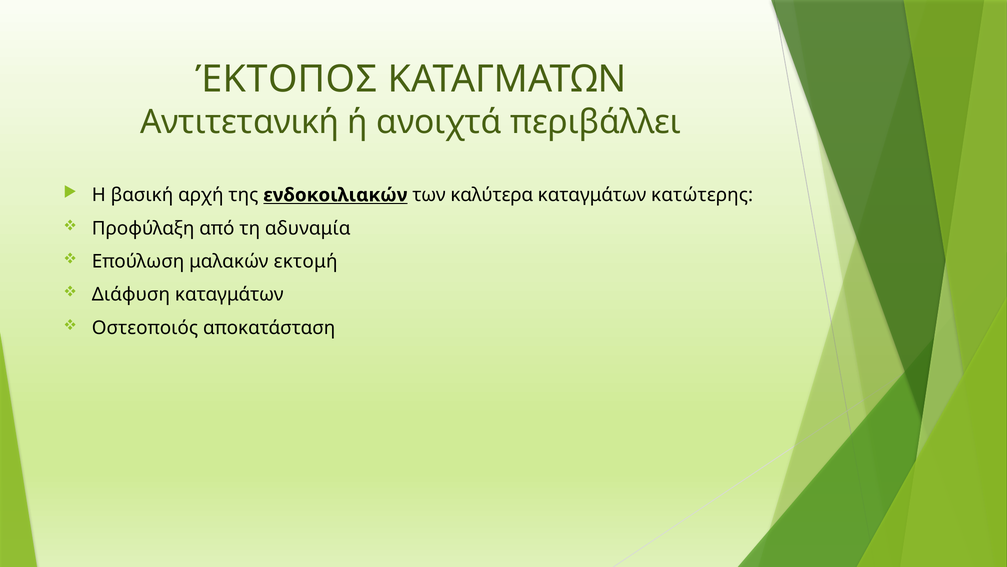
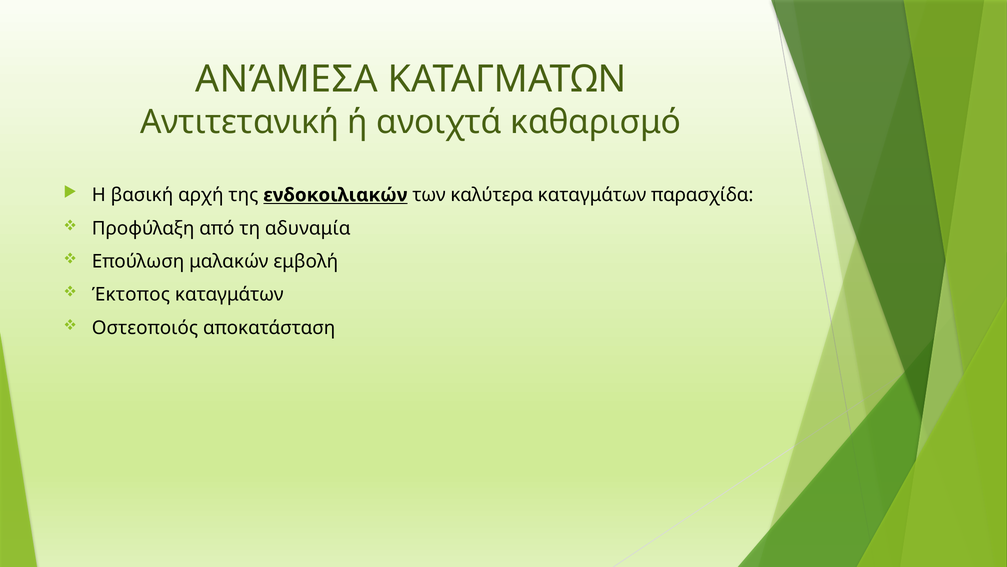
ΈΚΤΟΠΟΣ: ΈΚΤΟΠΟΣ -> ΑΝΆΜΕΣΑ
περιβάλλει: περιβάλλει -> καθαρισμό
κατώτερης: κατώτερης -> παρασχίδα
εκτομή: εκτομή -> εμβολή
Διάφυση: Διάφυση -> Έκτοπος
